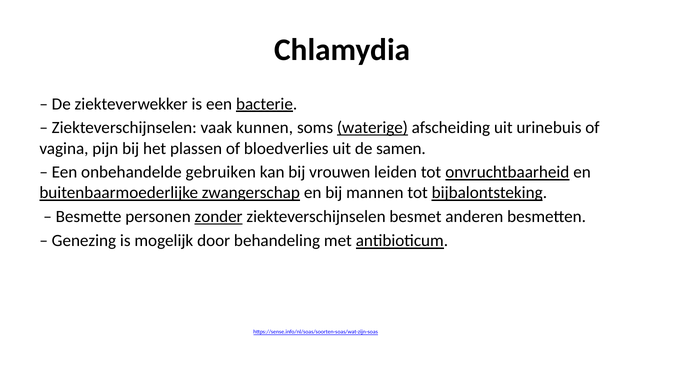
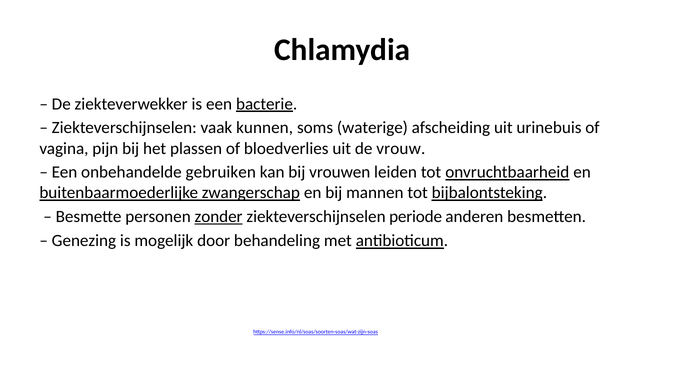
waterige underline: present -> none
samen: samen -> vrouw
besmet: besmet -> periode
